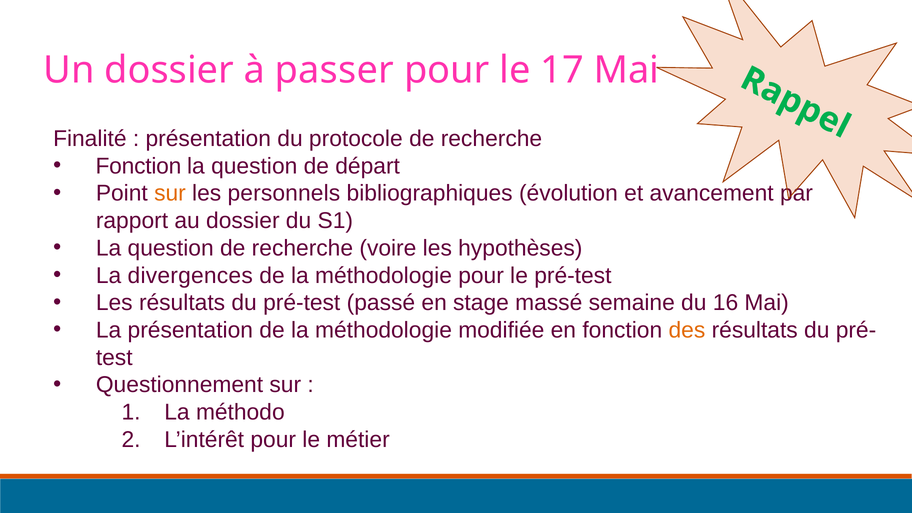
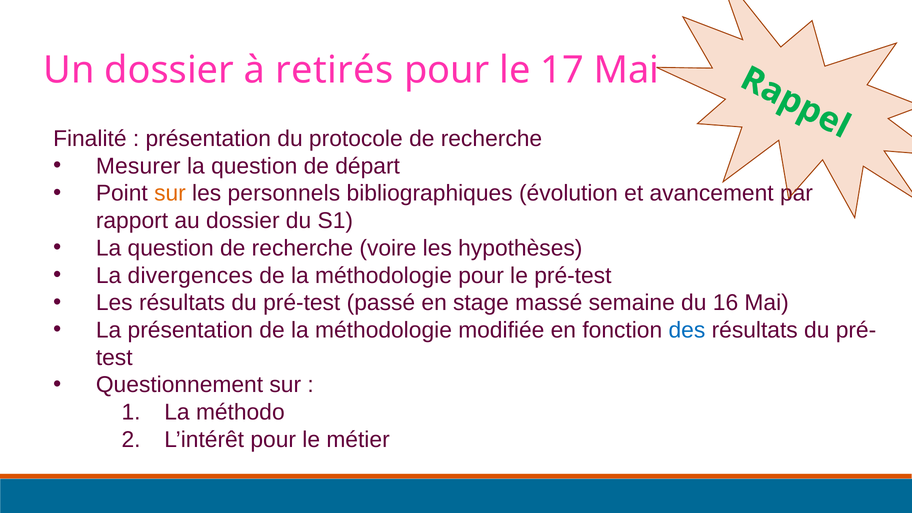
passer: passer -> retirés
Fonction at (138, 166): Fonction -> Mesurer
des colour: orange -> blue
